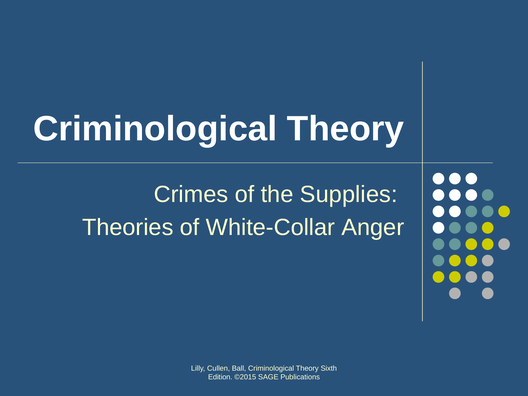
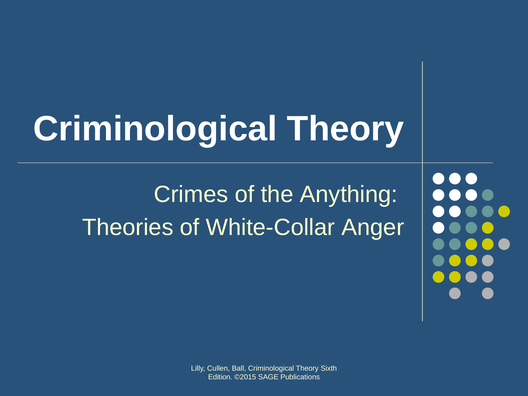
Supplies: Supplies -> Anything
